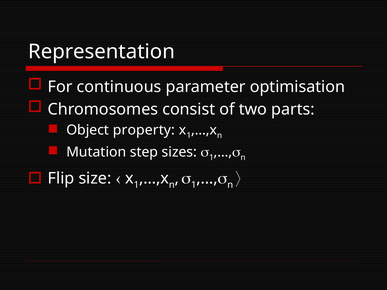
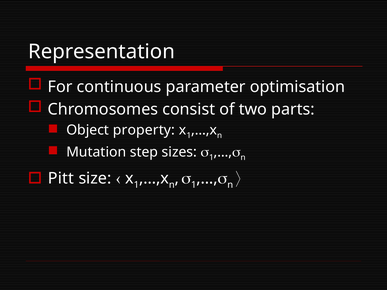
Flip: Flip -> Pitt
